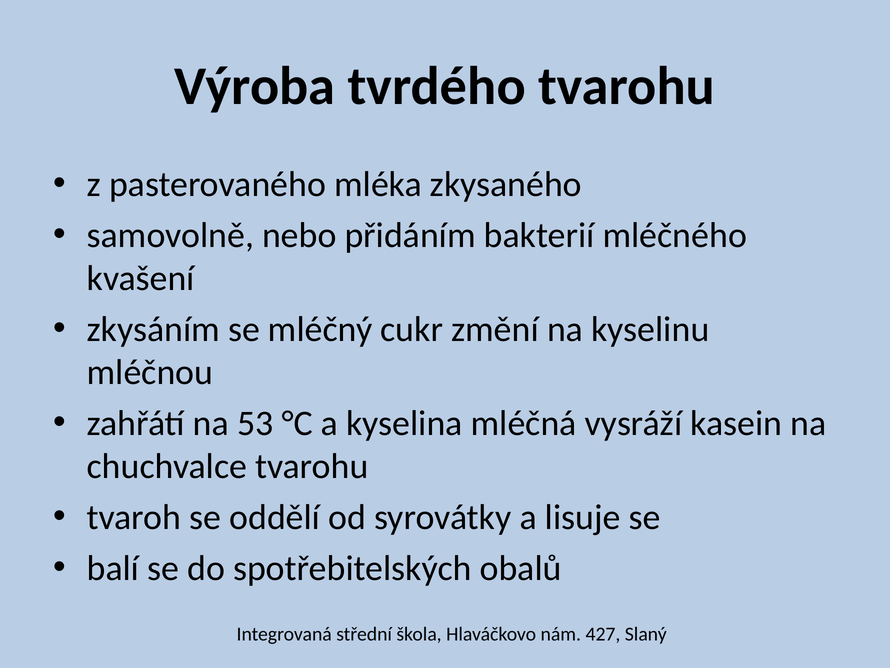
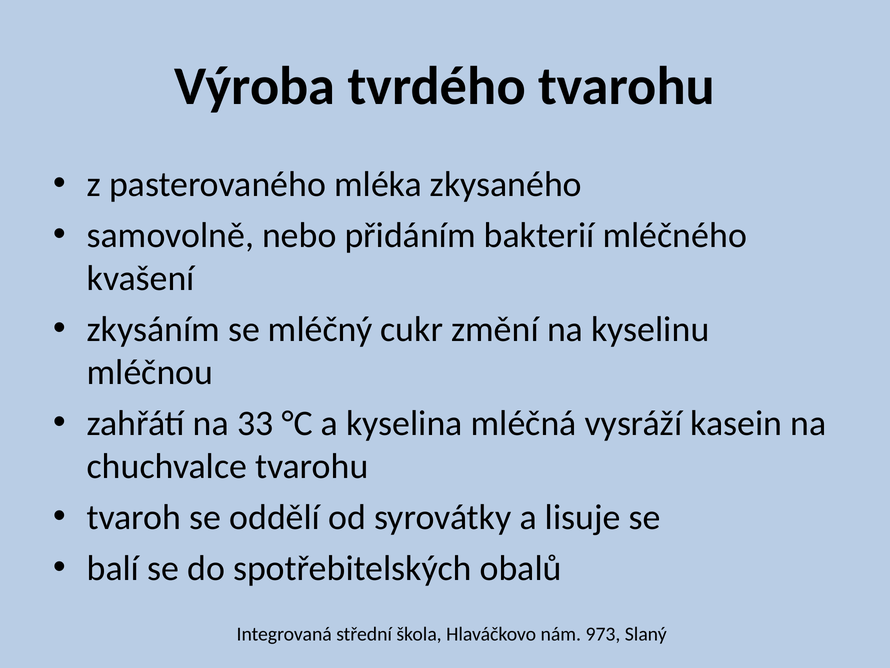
53: 53 -> 33
427: 427 -> 973
